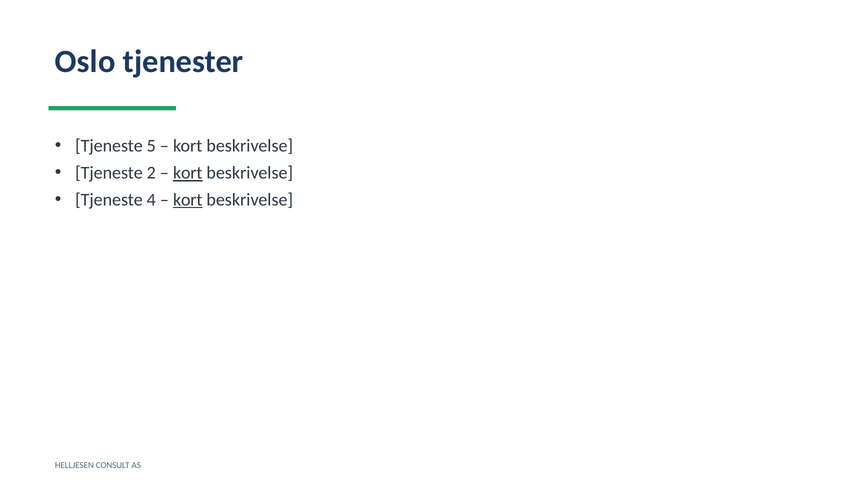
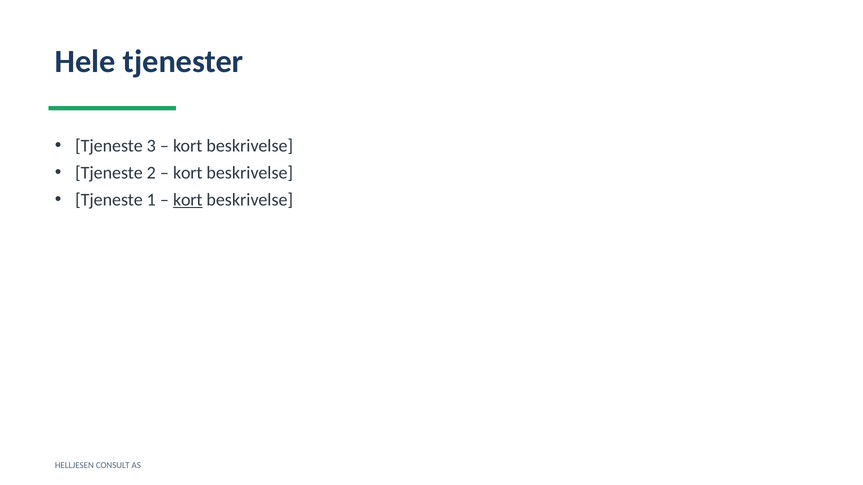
Oslo: Oslo -> Hele
5: 5 -> 3
kort at (188, 173) underline: present -> none
4: 4 -> 1
